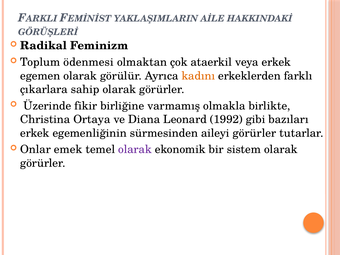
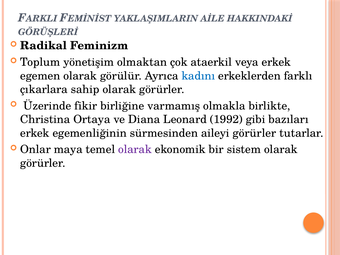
ödenmesi: ödenmesi -> yönetişim
kadını colour: orange -> blue
emek: emek -> maya
